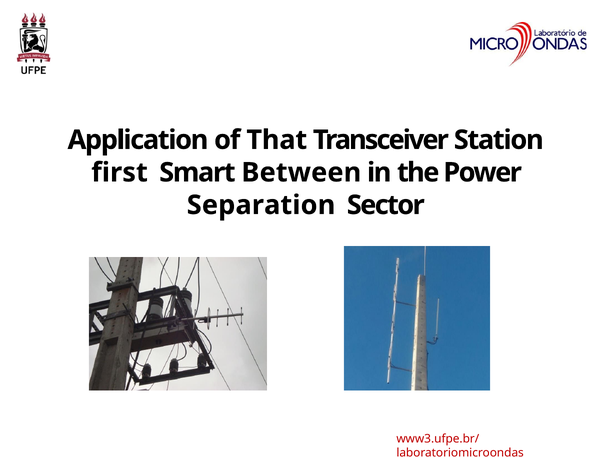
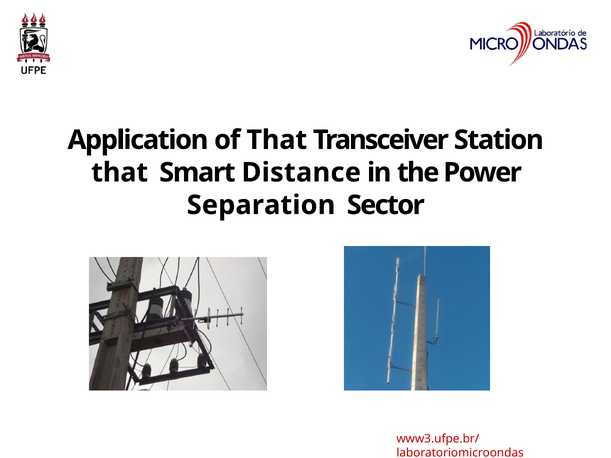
first at (120, 173): first -> that
Between: Between -> Distance
